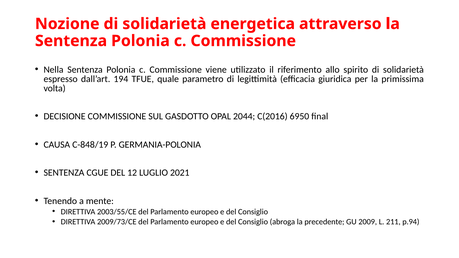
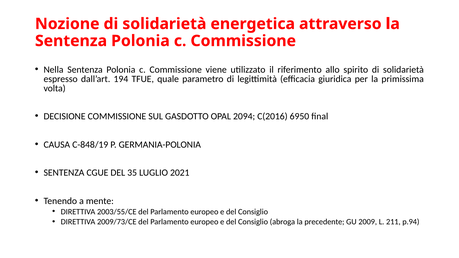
2044: 2044 -> 2094
12: 12 -> 35
